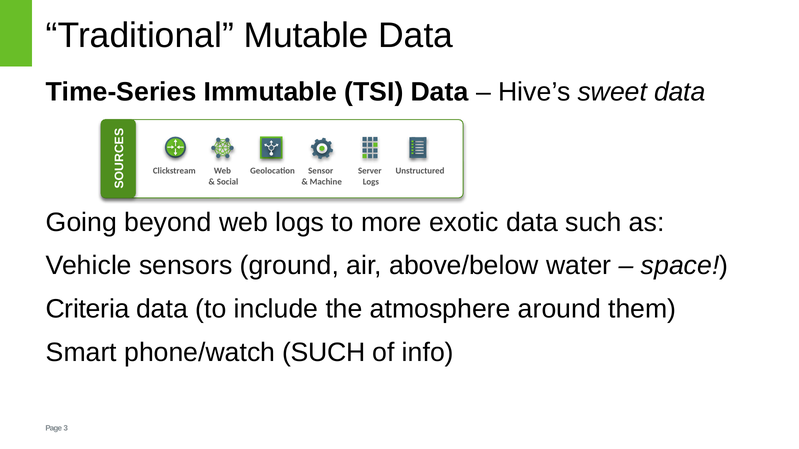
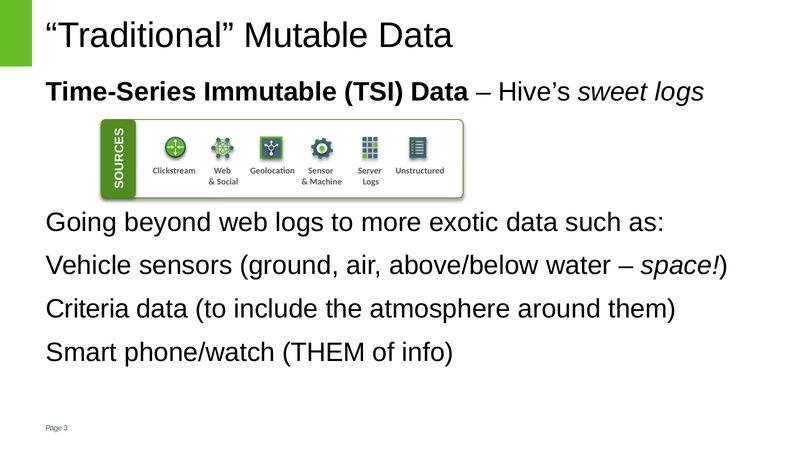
sweet data: data -> logs
phone/watch SUCH: SUCH -> THEM
